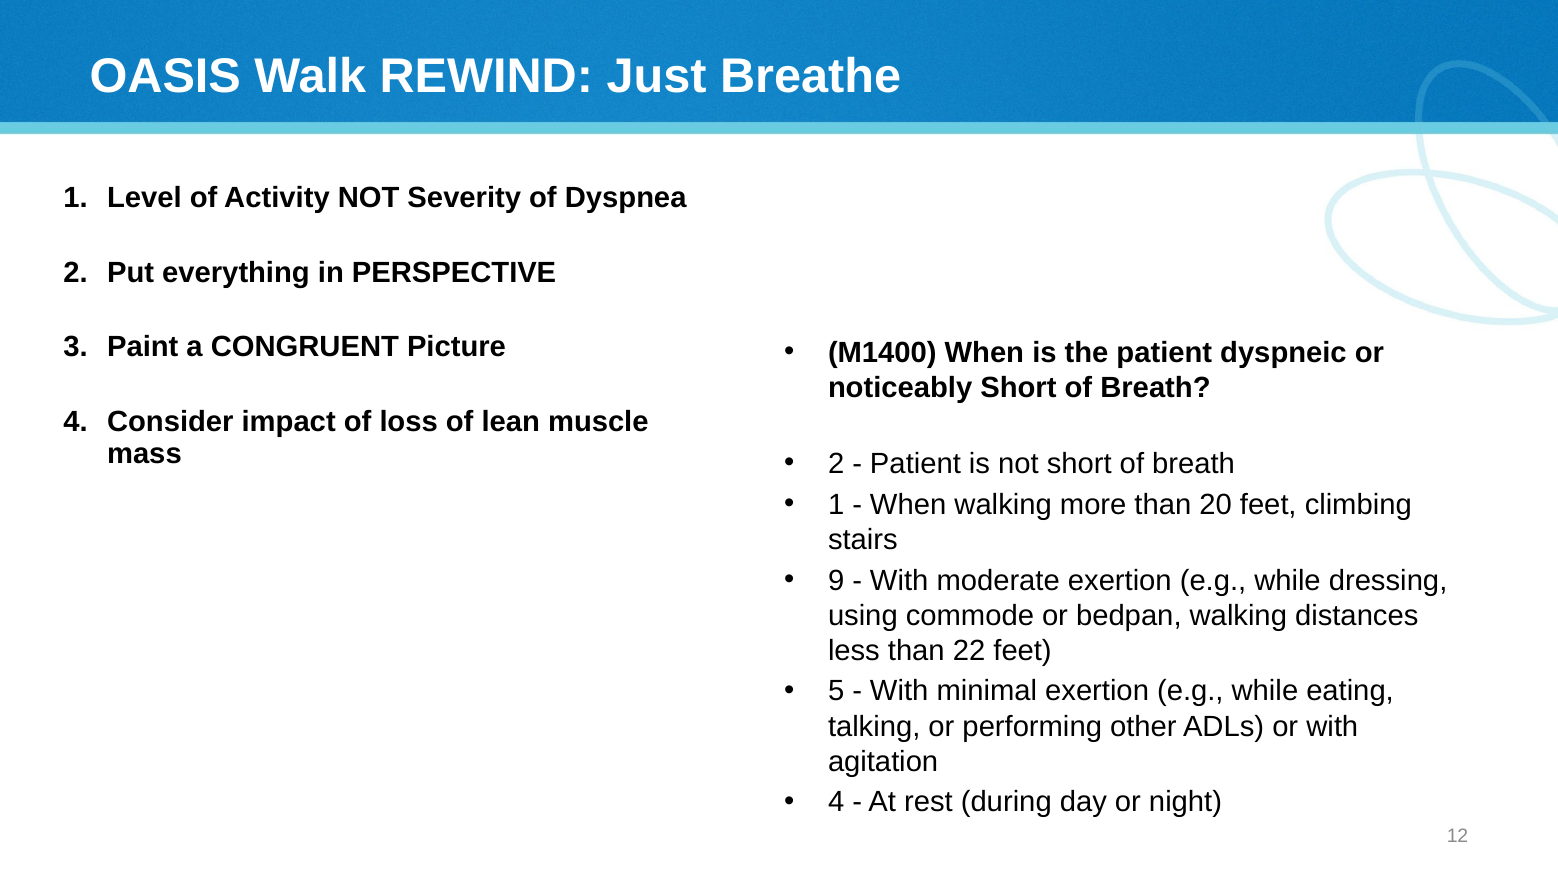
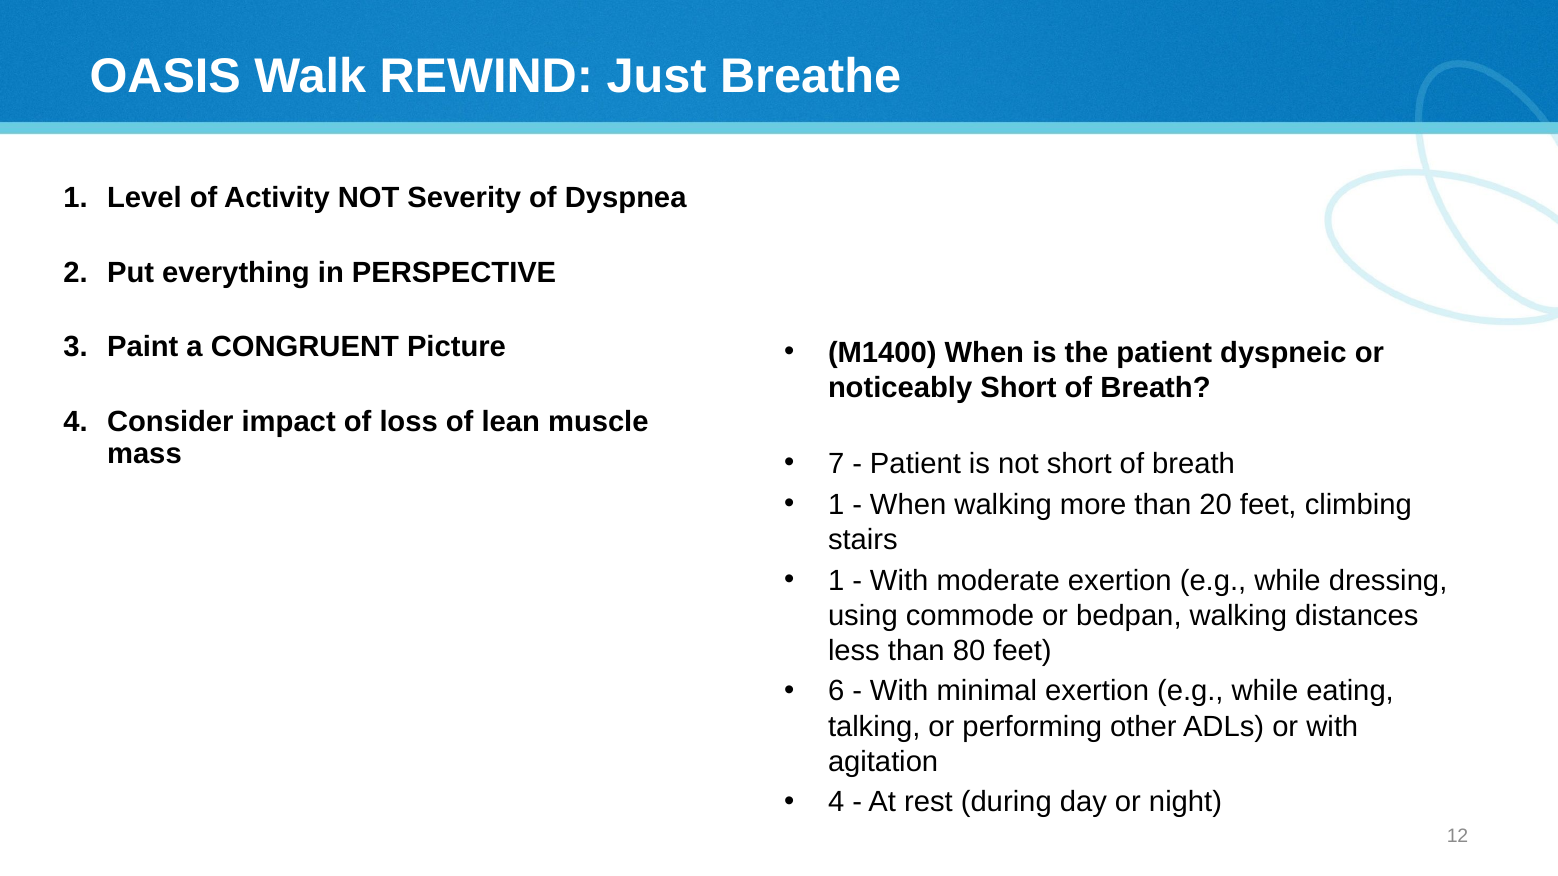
2 at (836, 464): 2 -> 7
9 at (836, 581): 9 -> 1
22: 22 -> 80
5: 5 -> 6
